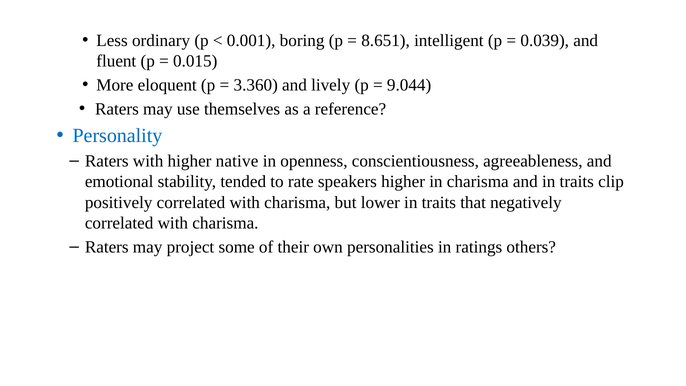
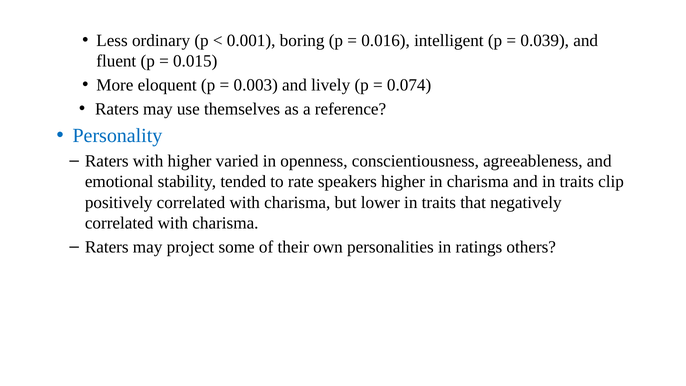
8.651: 8.651 -> 0.016
3.360: 3.360 -> 0.003
9.044: 9.044 -> 0.074
native: native -> varied
